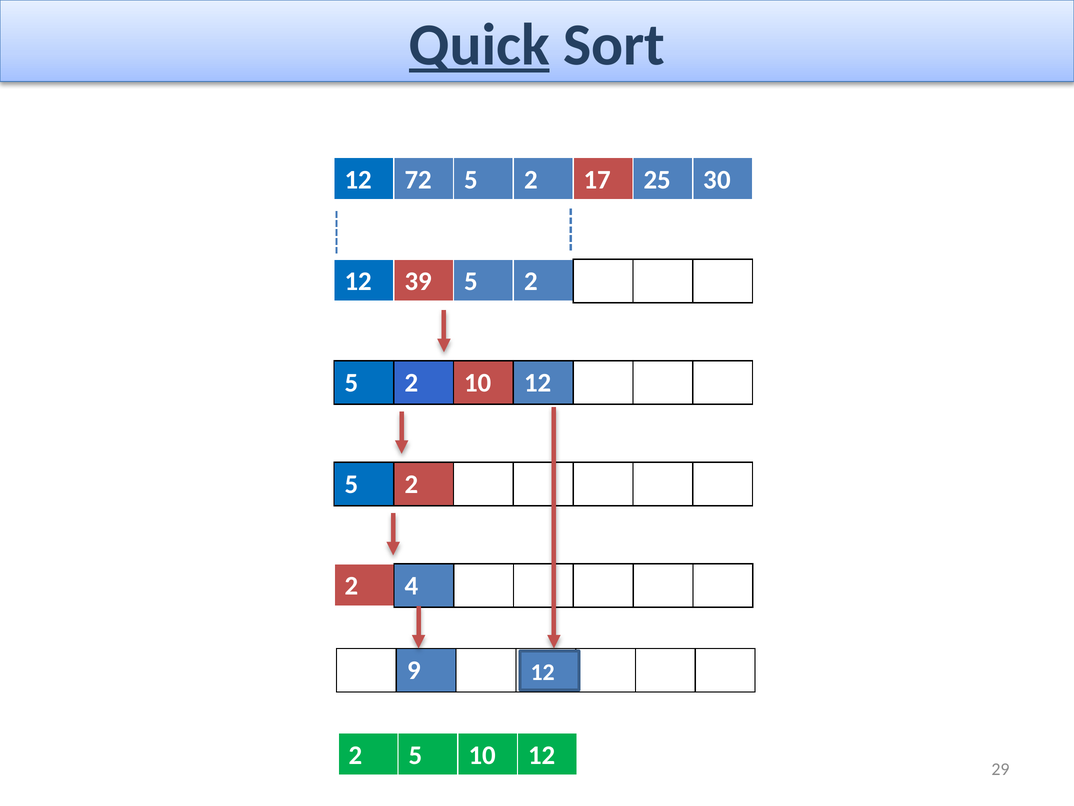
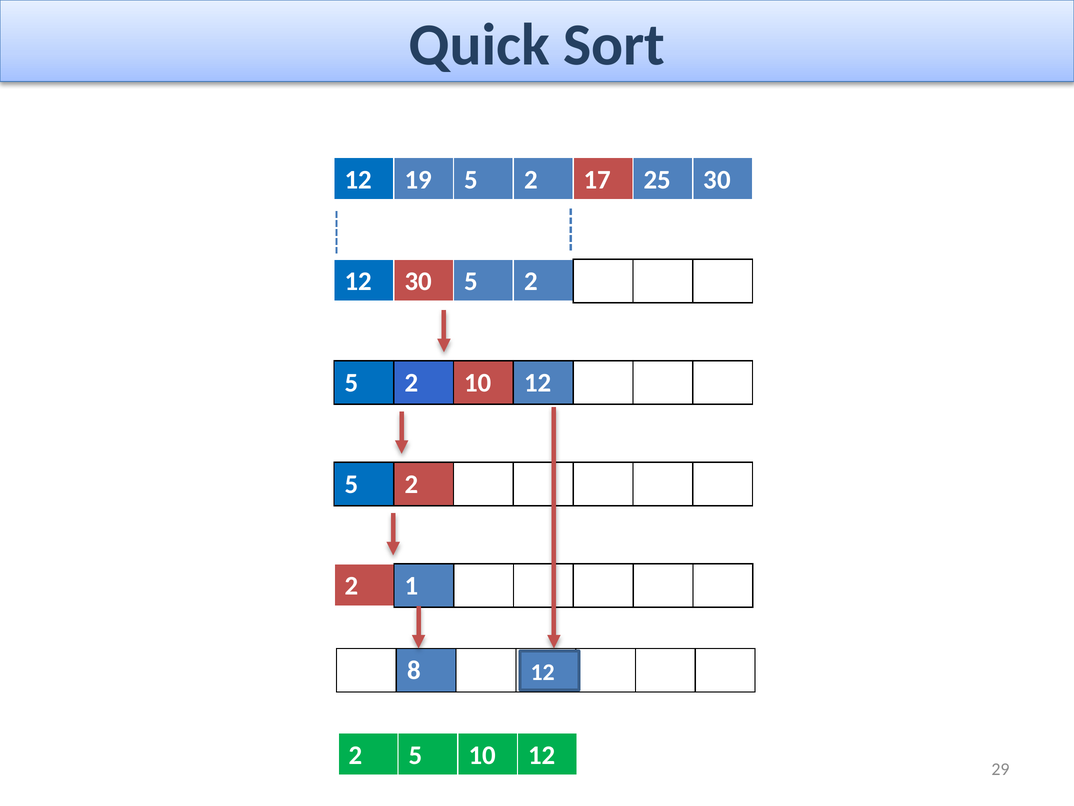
Quick underline: present -> none
72: 72 -> 19
12 39: 39 -> 30
4: 4 -> 1
9: 9 -> 8
